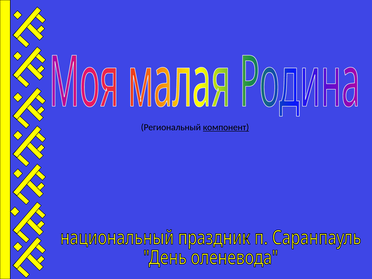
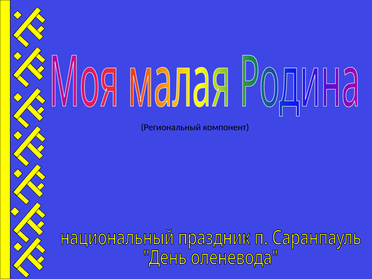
компонент underline: present -> none
